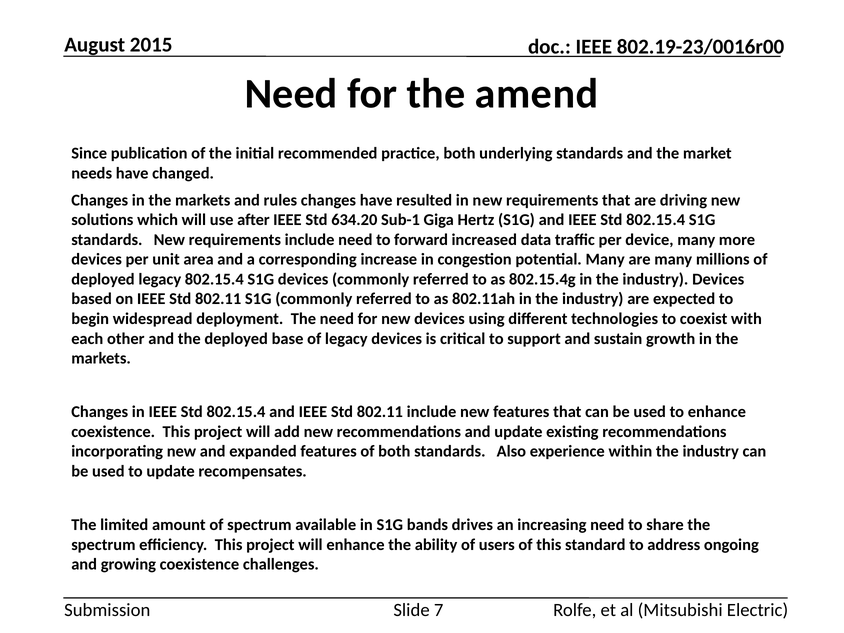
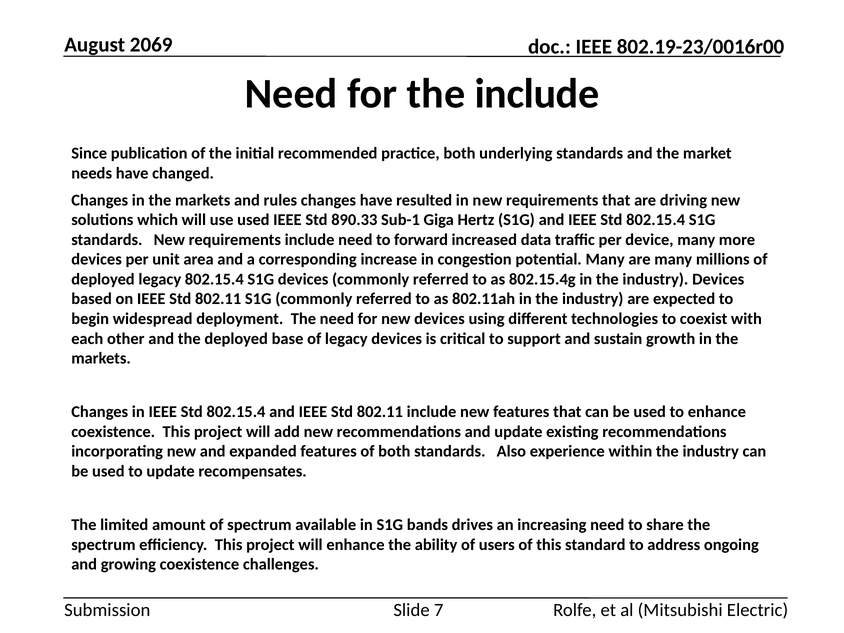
2015: 2015 -> 2069
the amend: amend -> include
use after: after -> used
634.20: 634.20 -> 890.33
